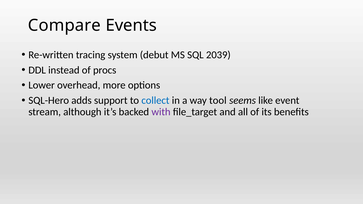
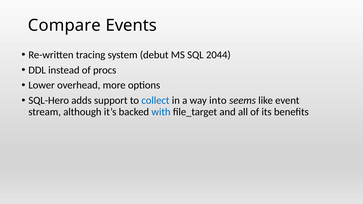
2039: 2039 -> 2044
tool: tool -> into
with colour: purple -> blue
